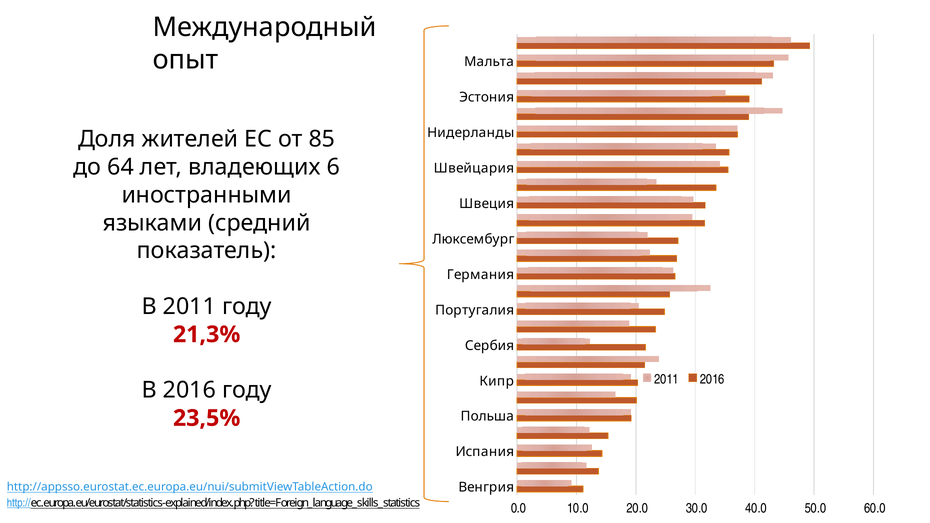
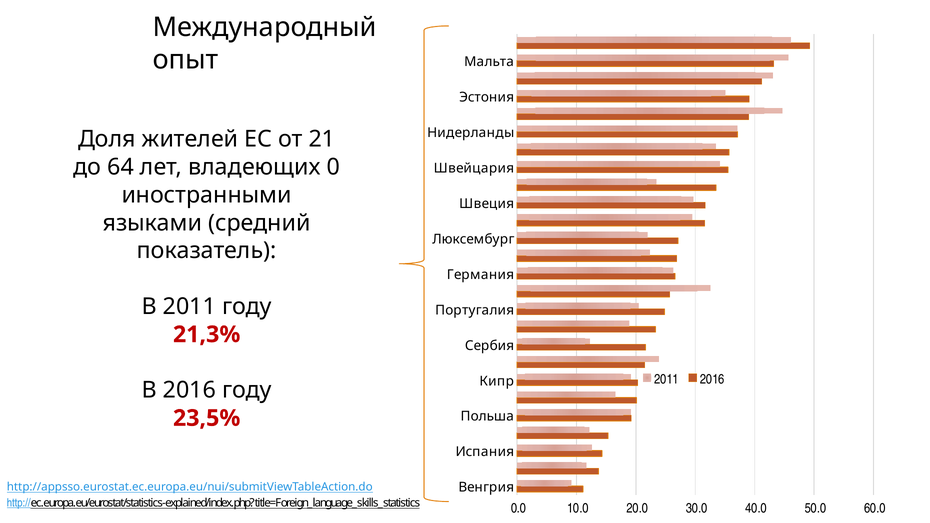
85: 85 -> 21
6: 6 -> 0
